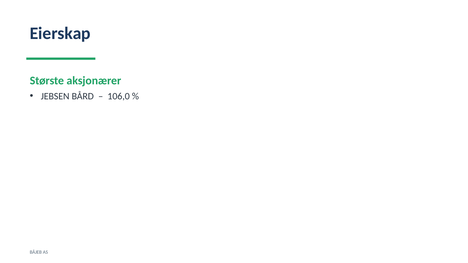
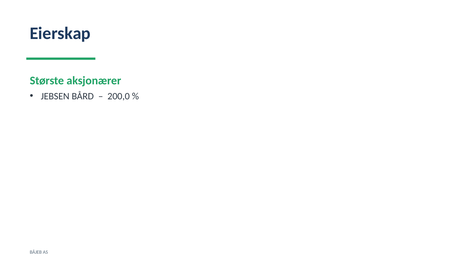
106,0: 106,0 -> 200,0
